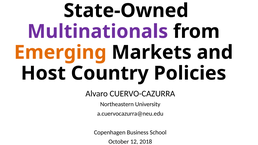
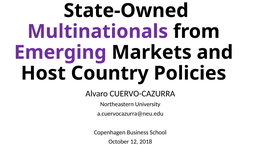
Emerging colour: orange -> purple
